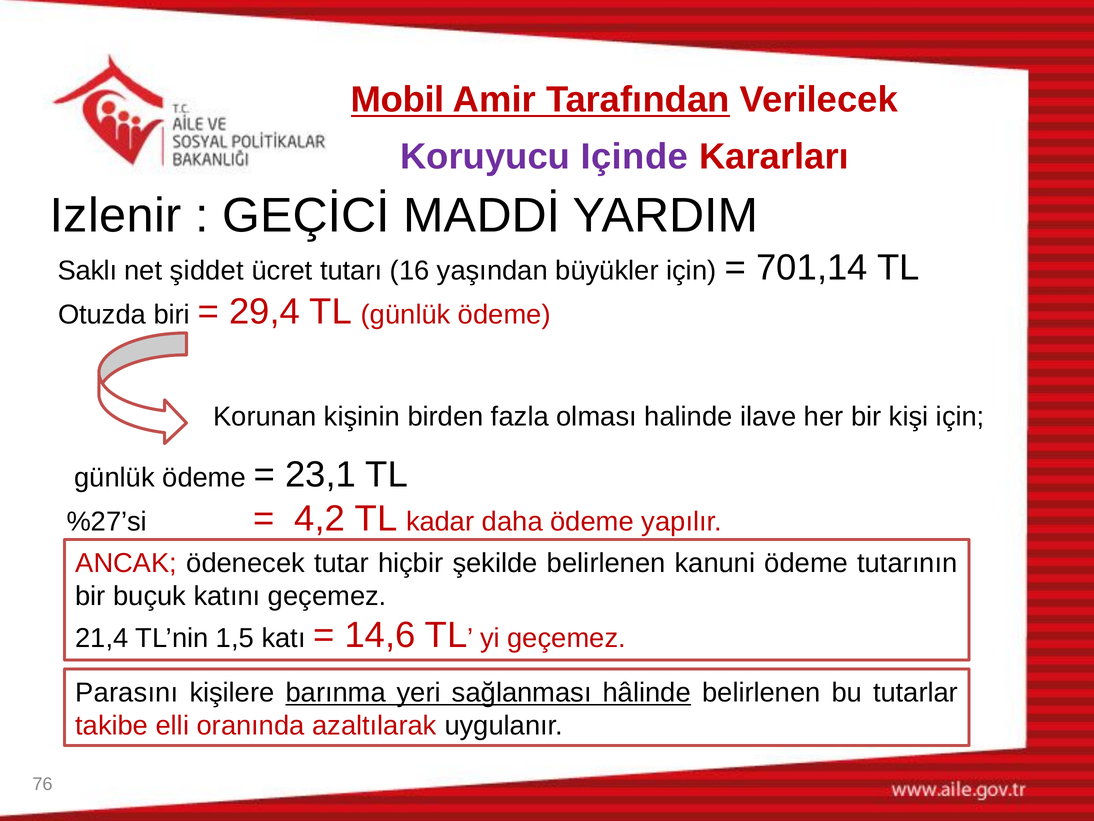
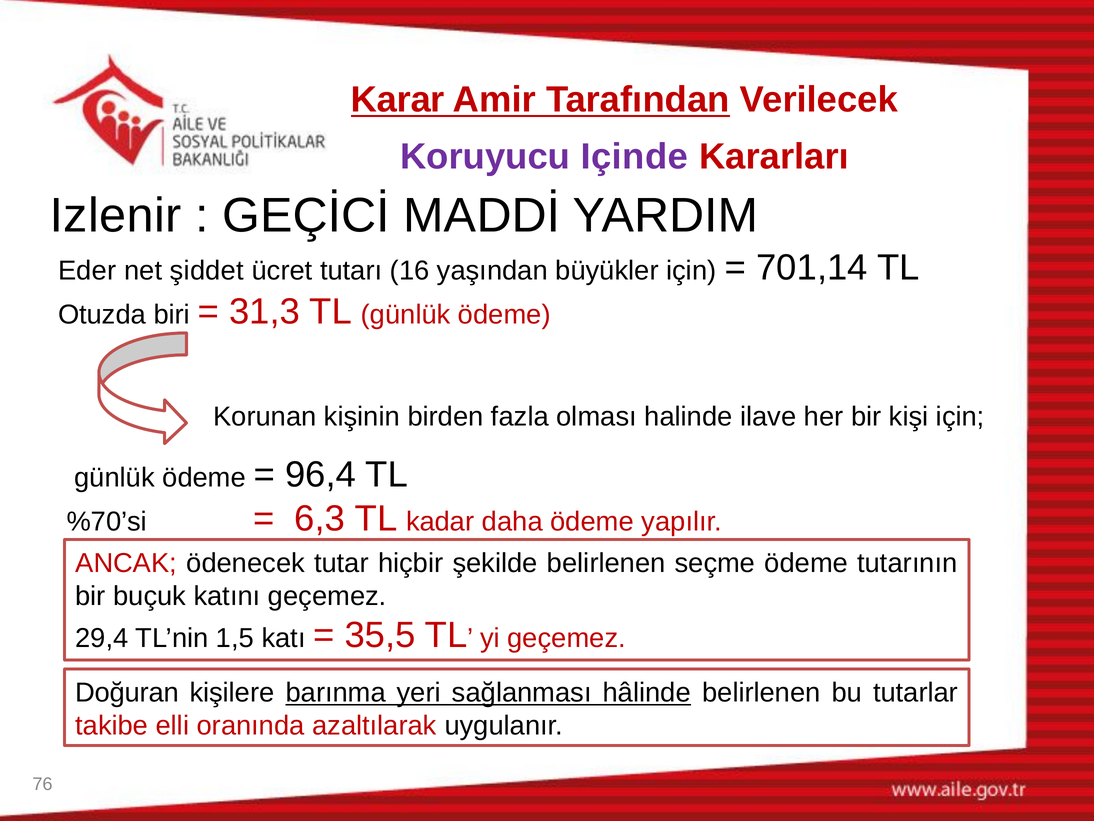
Mobil: Mobil -> Karar
Saklı: Saklı -> Eder
29,4: 29,4 -> 31,3
23,1: 23,1 -> 96,4
%27’si: %27’si -> %70’si
4,2: 4,2 -> 6,3
kanuni: kanuni -> seçme
21,4: 21,4 -> 29,4
14,6: 14,6 -> 35,5
Parasını: Parasını -> Doğuran
